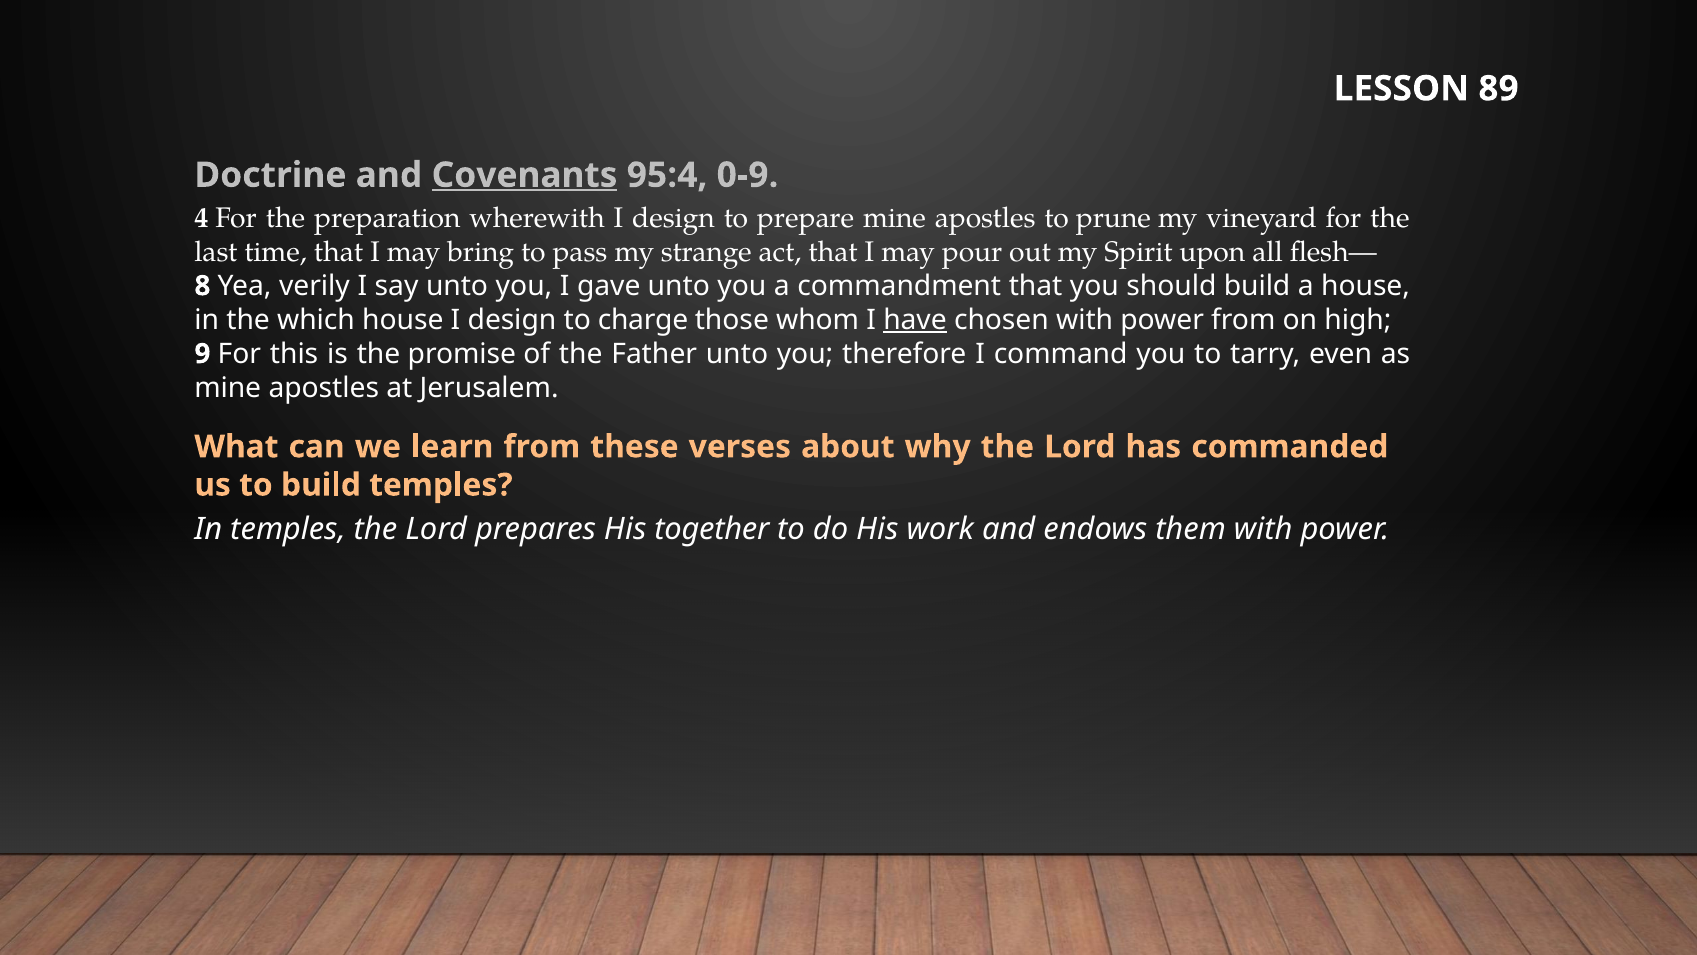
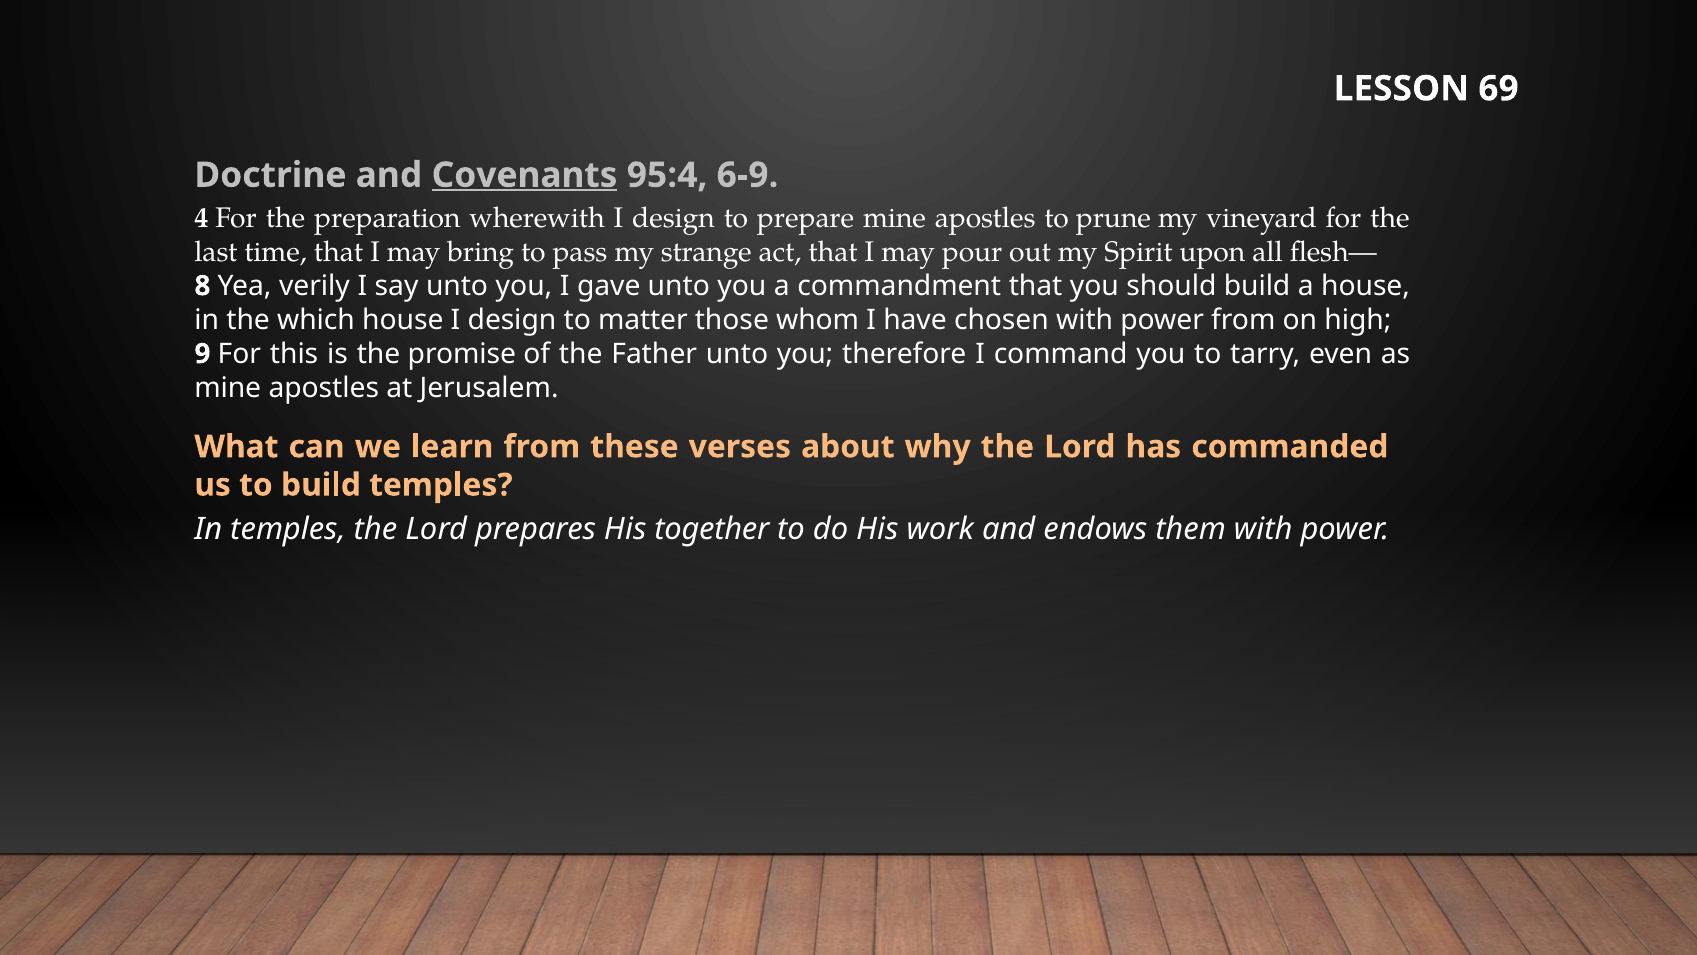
89: 89 -> 69
0-9: 0-9 -> 6-9
charge: charge -> matter
have underline: present -> none
